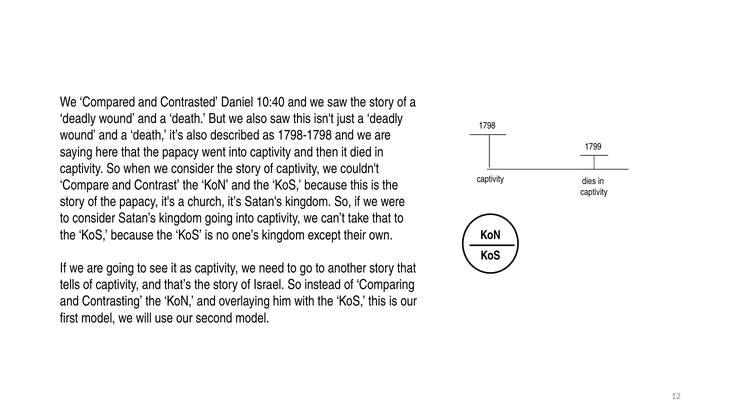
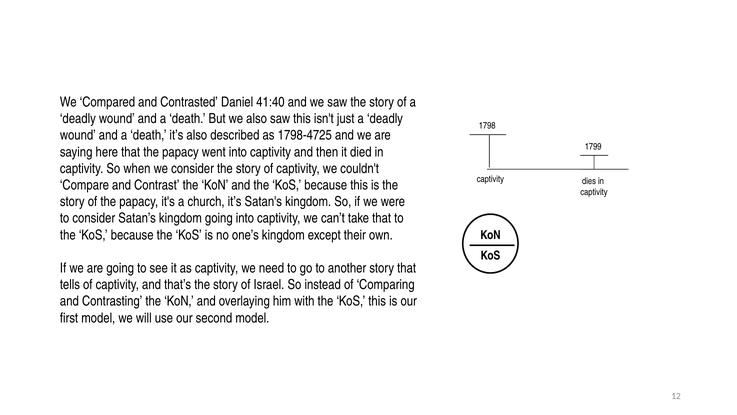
10:40: 10:40 -> 41:40
1798-1798: 1798-1798 -> 1798-4725
